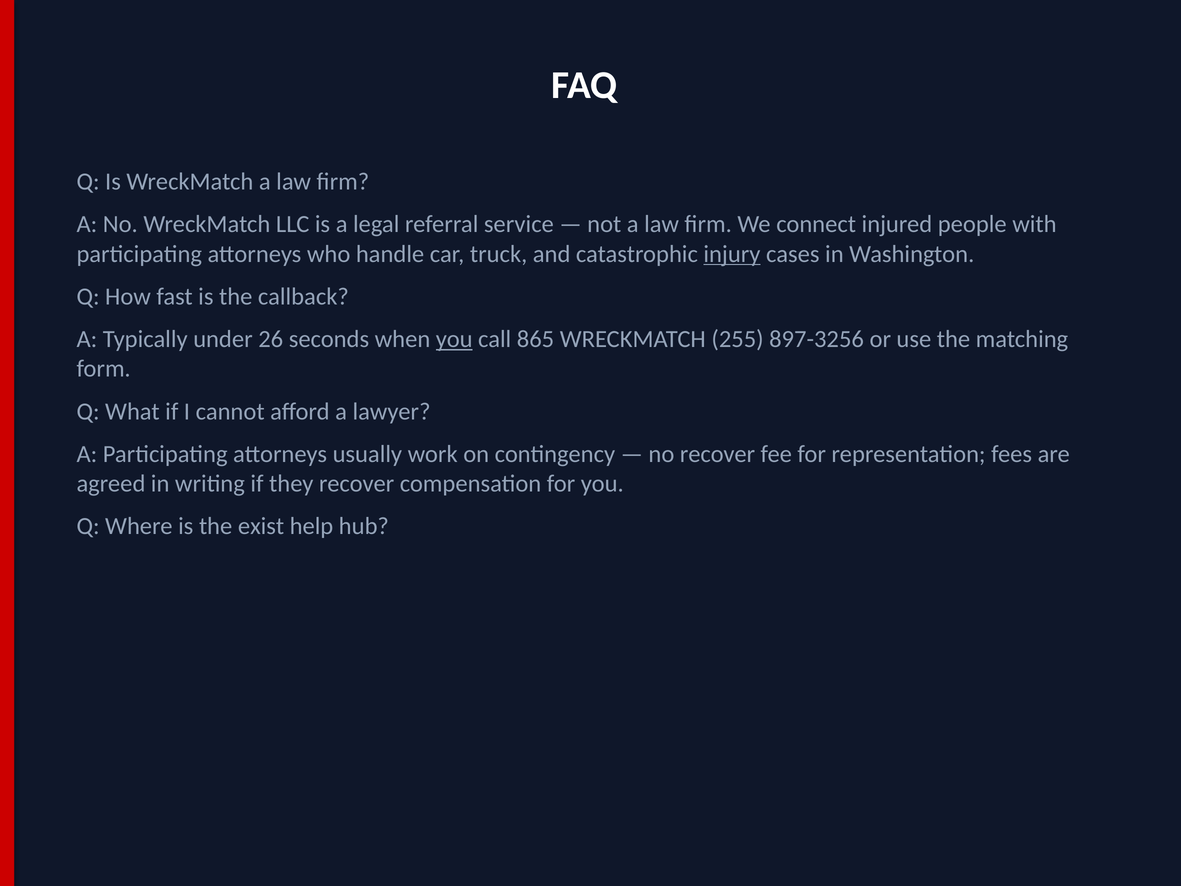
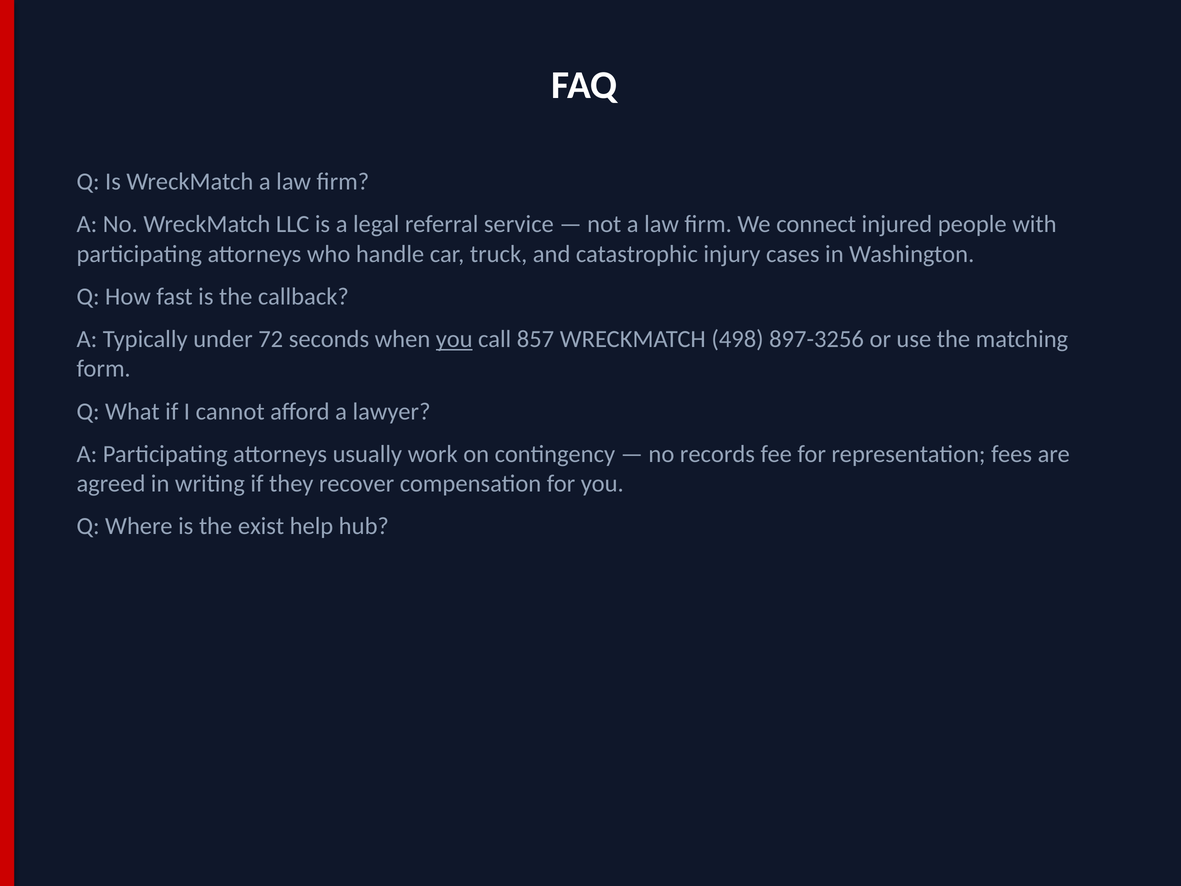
injury underline: present -> none
26: 26 -> 72
865: 865 -> 857
255: 255 -> 498
no recover: recover -> records
